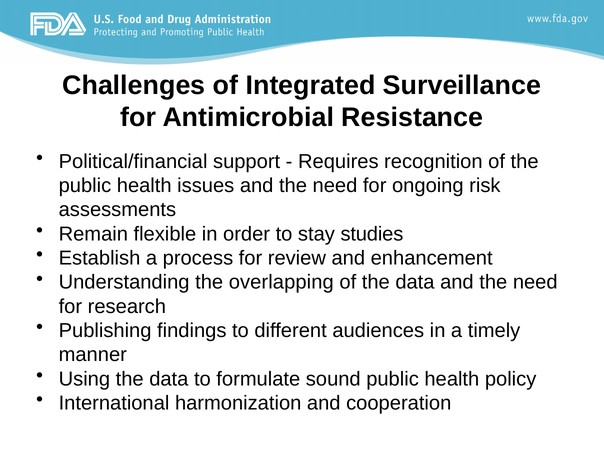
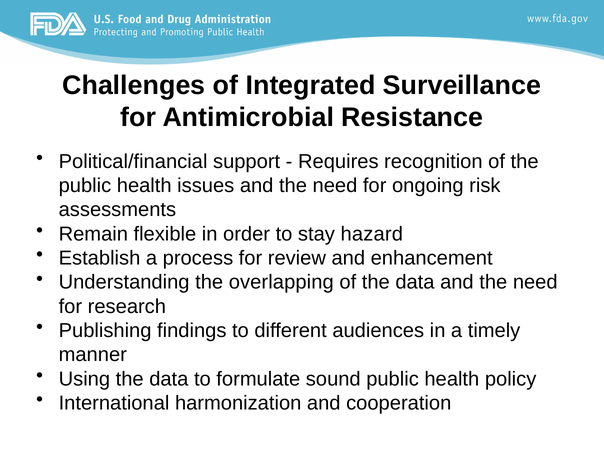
studies: studies -> hazard
